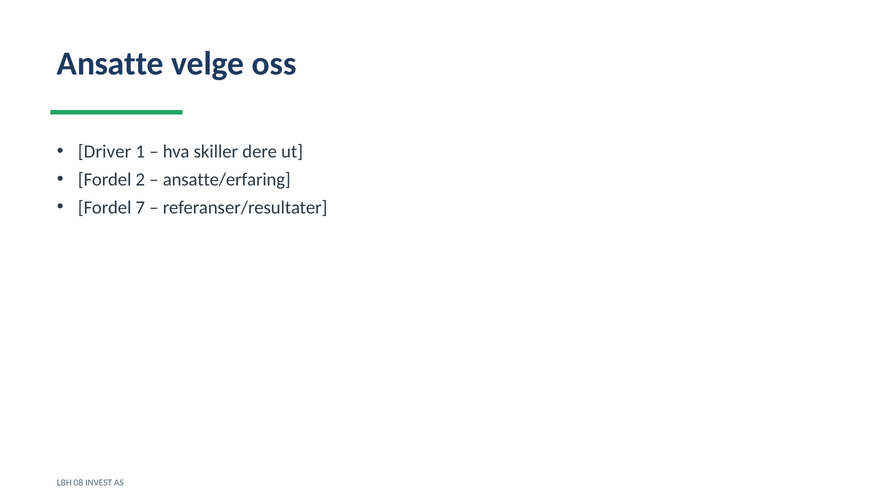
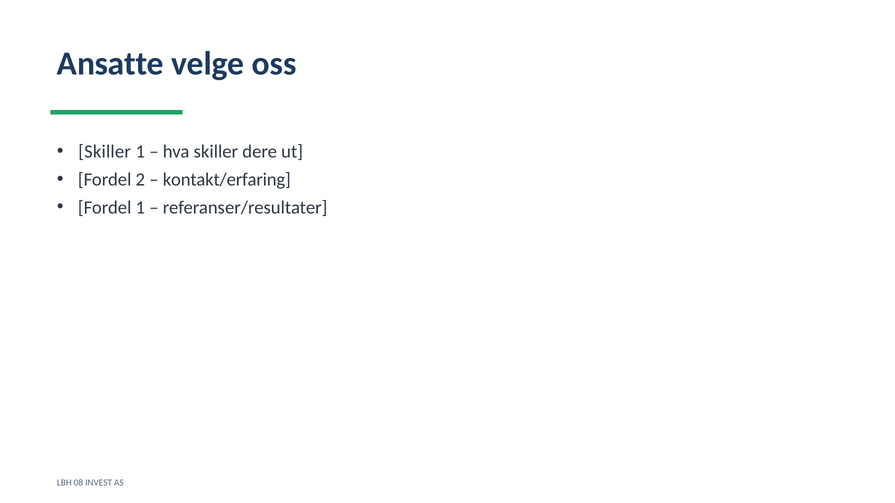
Driver at (105, 152): Driver -> Skiller
ansatte/erfaring: ansatte/erfaring -> kontakt/erfaring
Fordel 7: 7 -> 1
